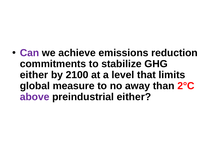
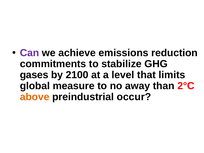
either at (34, 75): either -> gases
above colour: purple -> orange
preindustrial either: either -> occur
